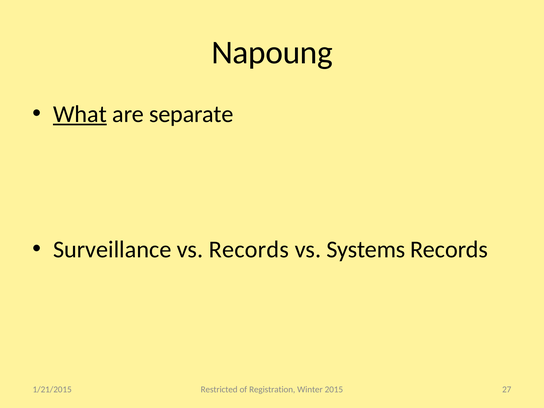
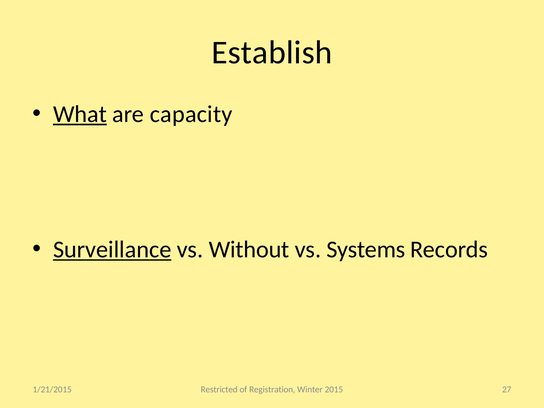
Napoung: Napoung -> Establish
separate: separate -> capacity
Surveillance underline: none -> present
vs Records: Records -> Without
